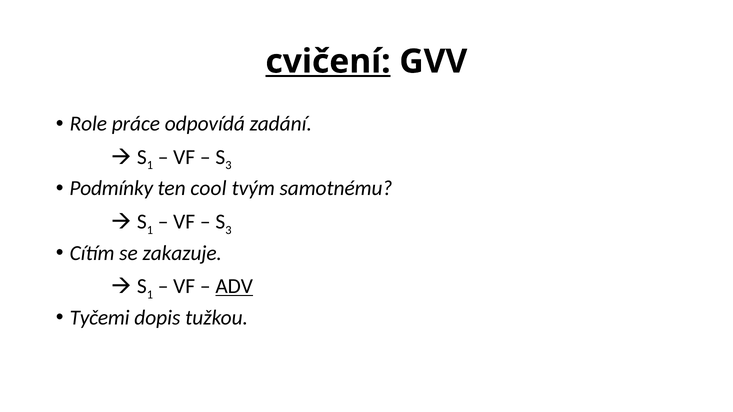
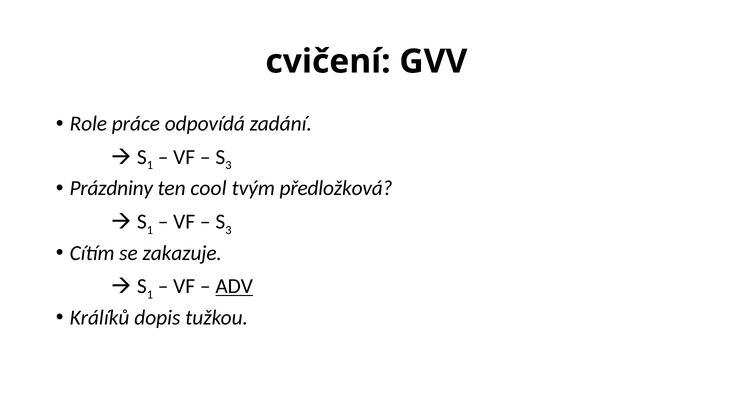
cvičení underline: present -> none
Podmínky: Podmínky -> Prázdniny
samotnému: samotnému -> předložková
Tyčemi: Tyčemi -> Králíků
